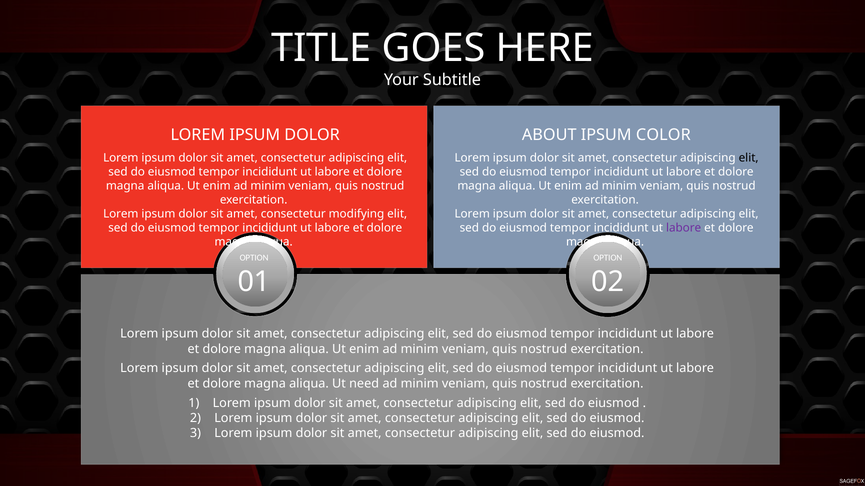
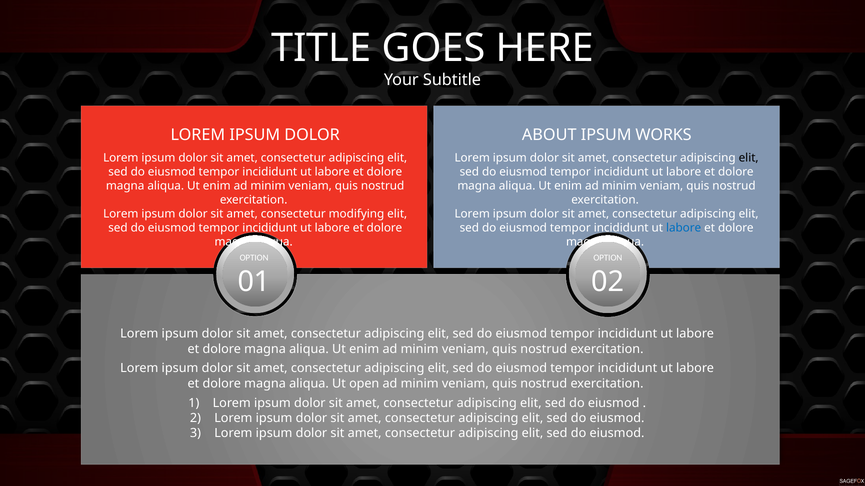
COLOR: COLOR -> WORKS
labore at (684, 228) colour: purple -> blue
need: need -> open
